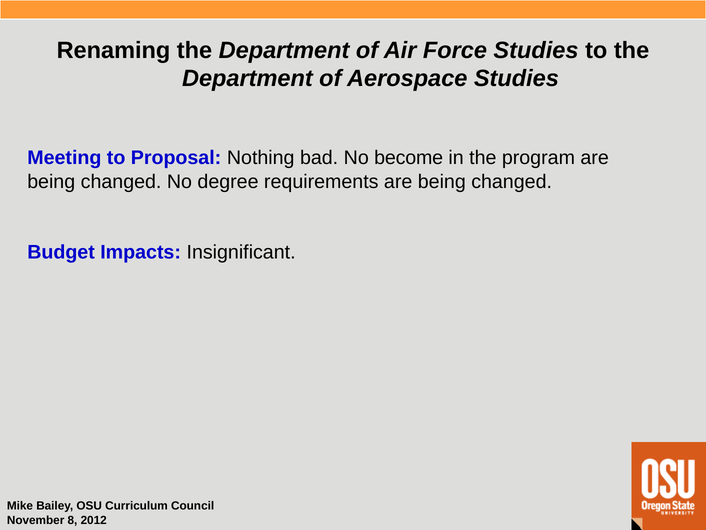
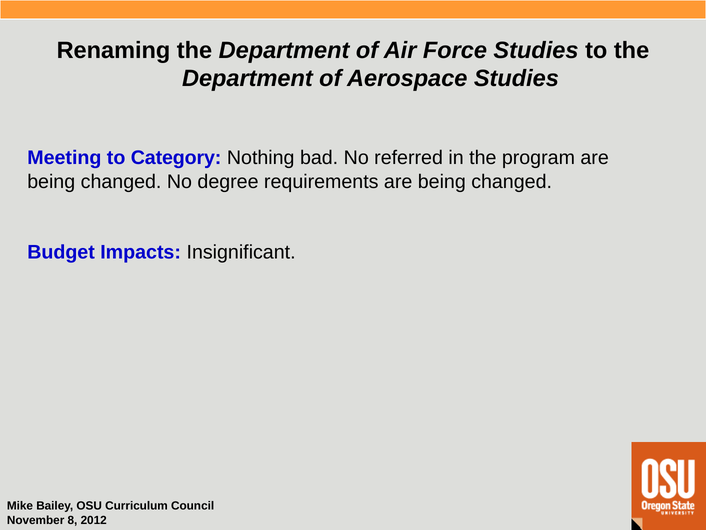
Proposal: Proposal -> Category
become: become -> referred
